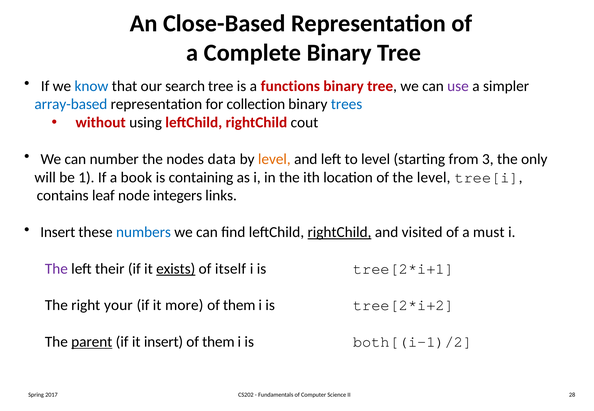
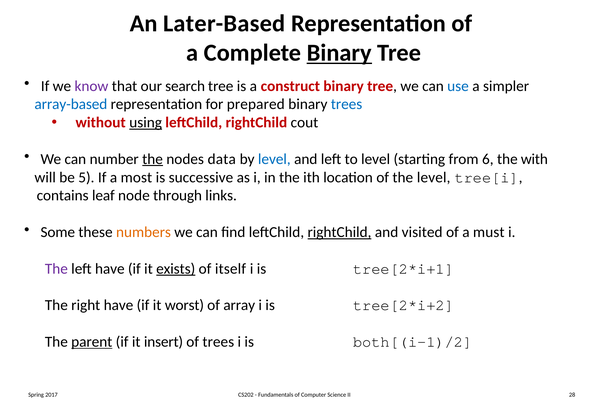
Close-Based: Close-Based -> Later-Based
Binary at (339, 53) underline: none -> present
know colour: blue -> purple
functions: functions -> construct
use colour: purple -> blue
collection: collection -> prepared
using underline: none -> present
the at (153, 159) underline: none -> present
level at (274, 159) colour: orange -> blue
3: 3 -> 6
only: only -> with
1: 1 -> 5
book: book -> most
containing: containing -> successive
integers: integers -> through
Insert at (58, 232): Insert -> Some
numbers colour: blue -> orange
left their: their -> have
right your: your -> have
more: more -> worst
them at (239, 305): them -> array
them at (218, 342): them -> trees
